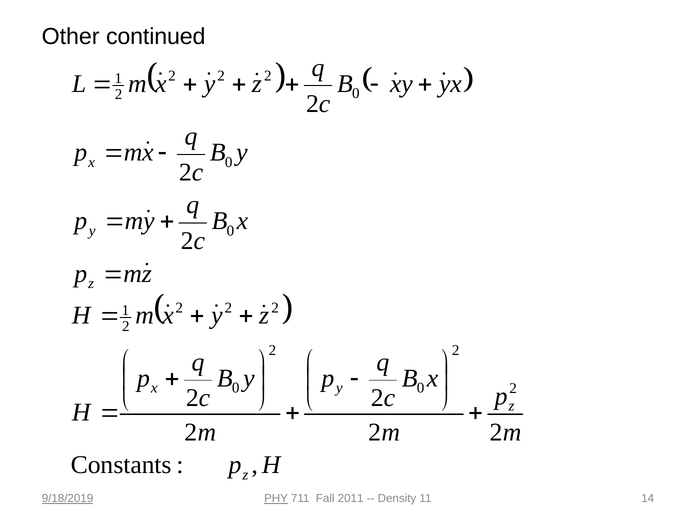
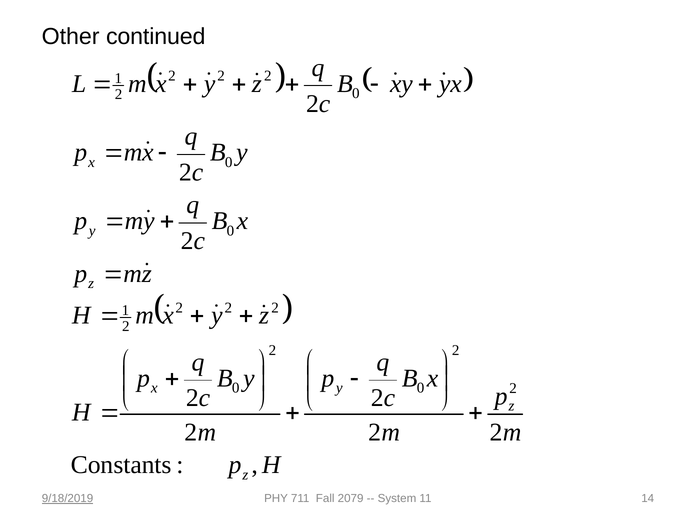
PHY underline: present -> none
2011: 2011 -> 2079
Density: Density -> System
